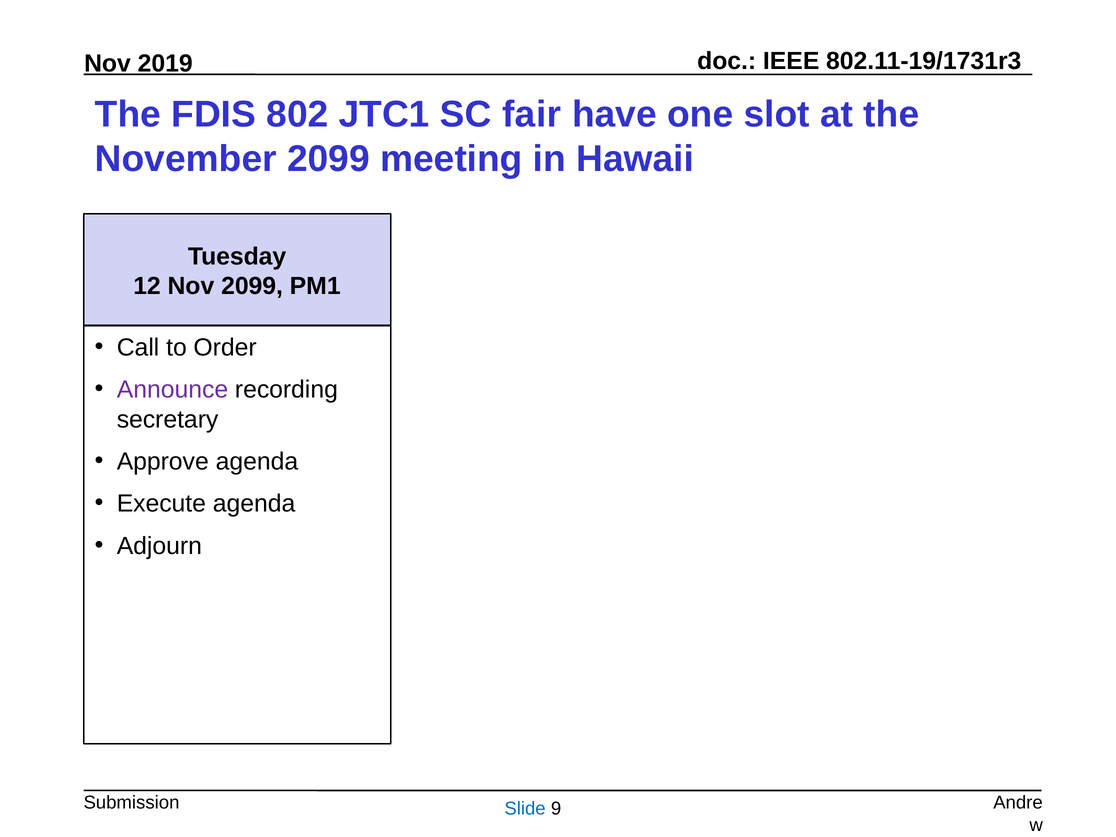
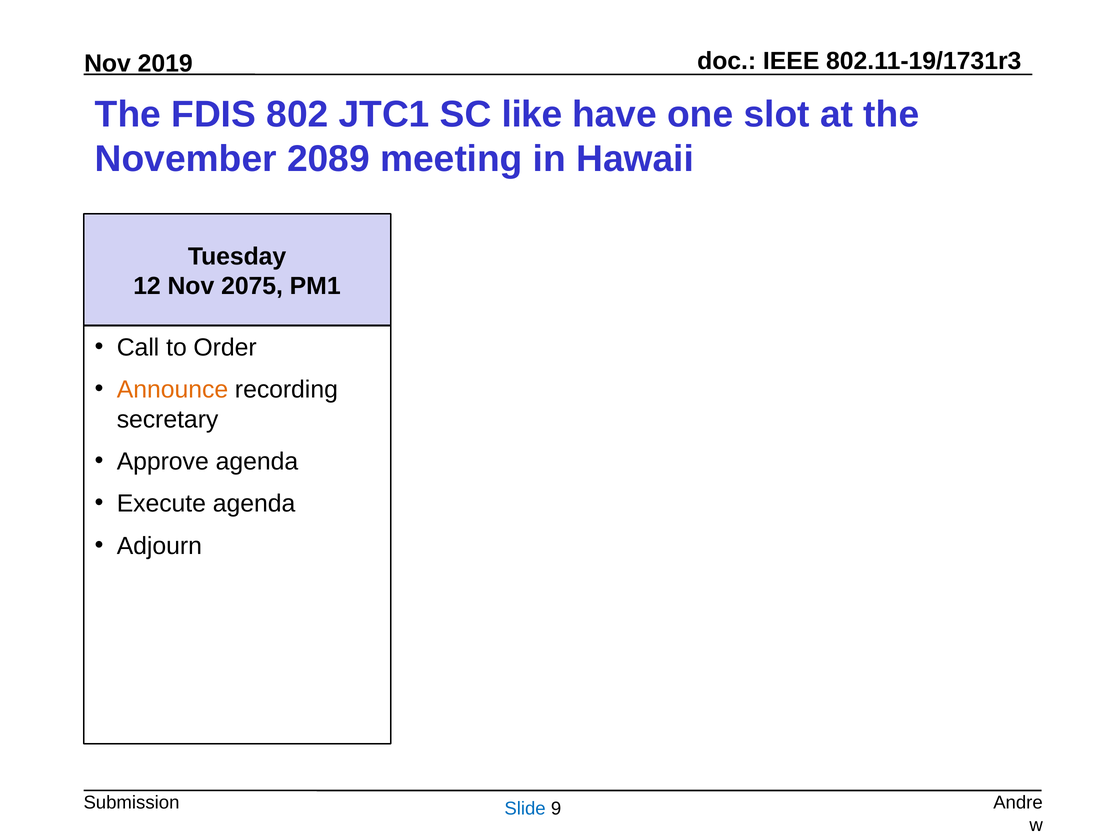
fair: fair -> like
November 2099: 2099 -> 2089
Nov 2099: 2099 -> 2075
Announce colour: purple -> orange
